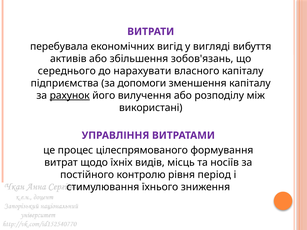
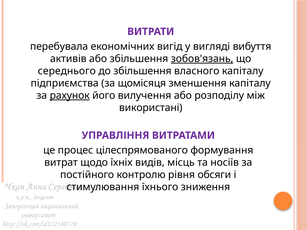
зобов'язань underline: none -> present
до нарахувати: нарахувати -> збільшення
допомоги: допомоги -> щомісяця
період: період -> обсяги
